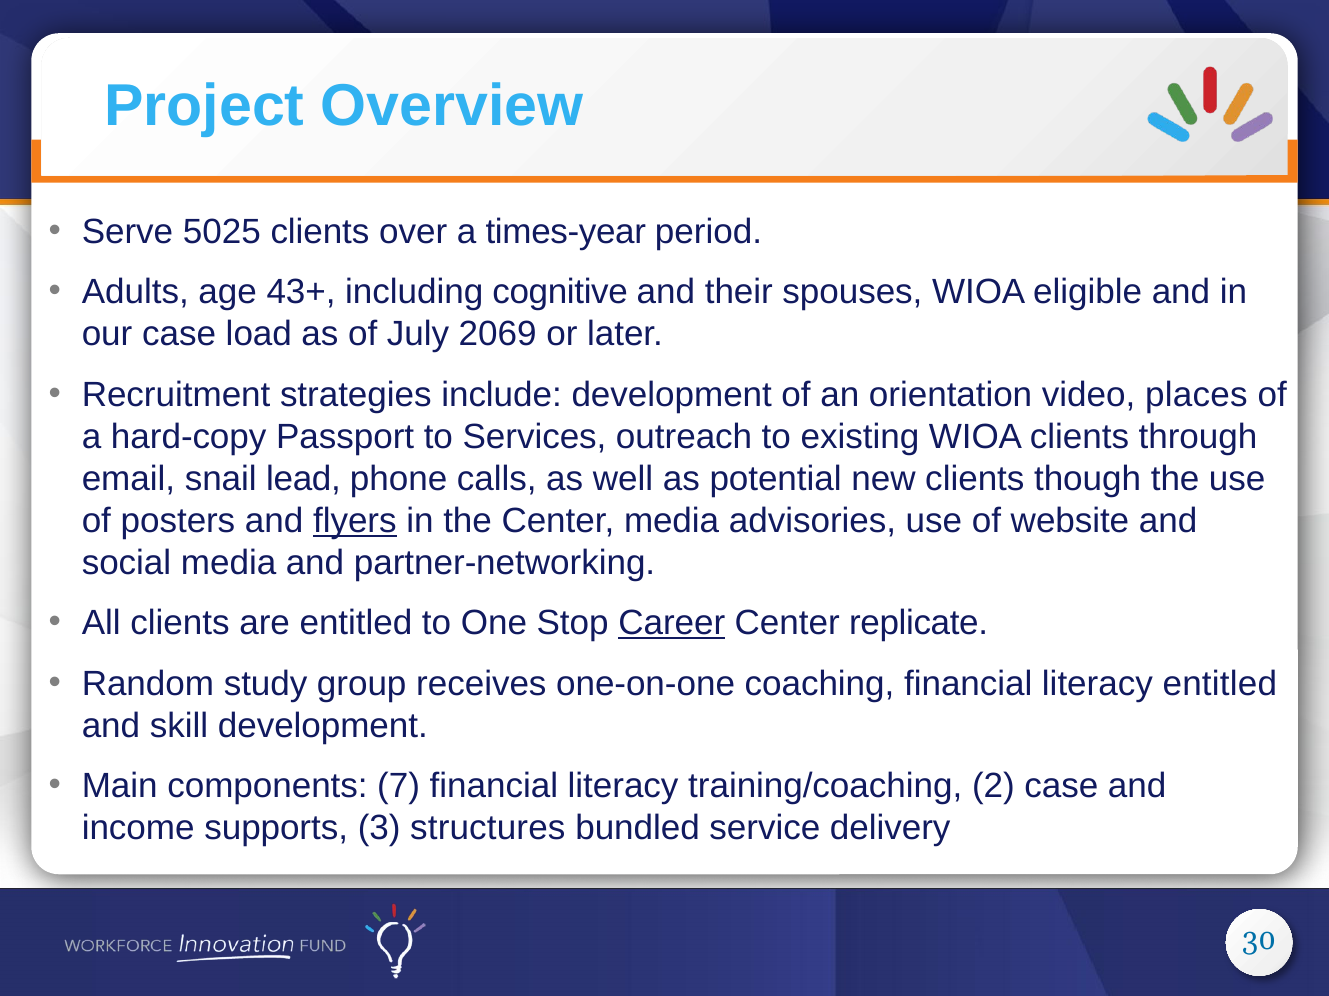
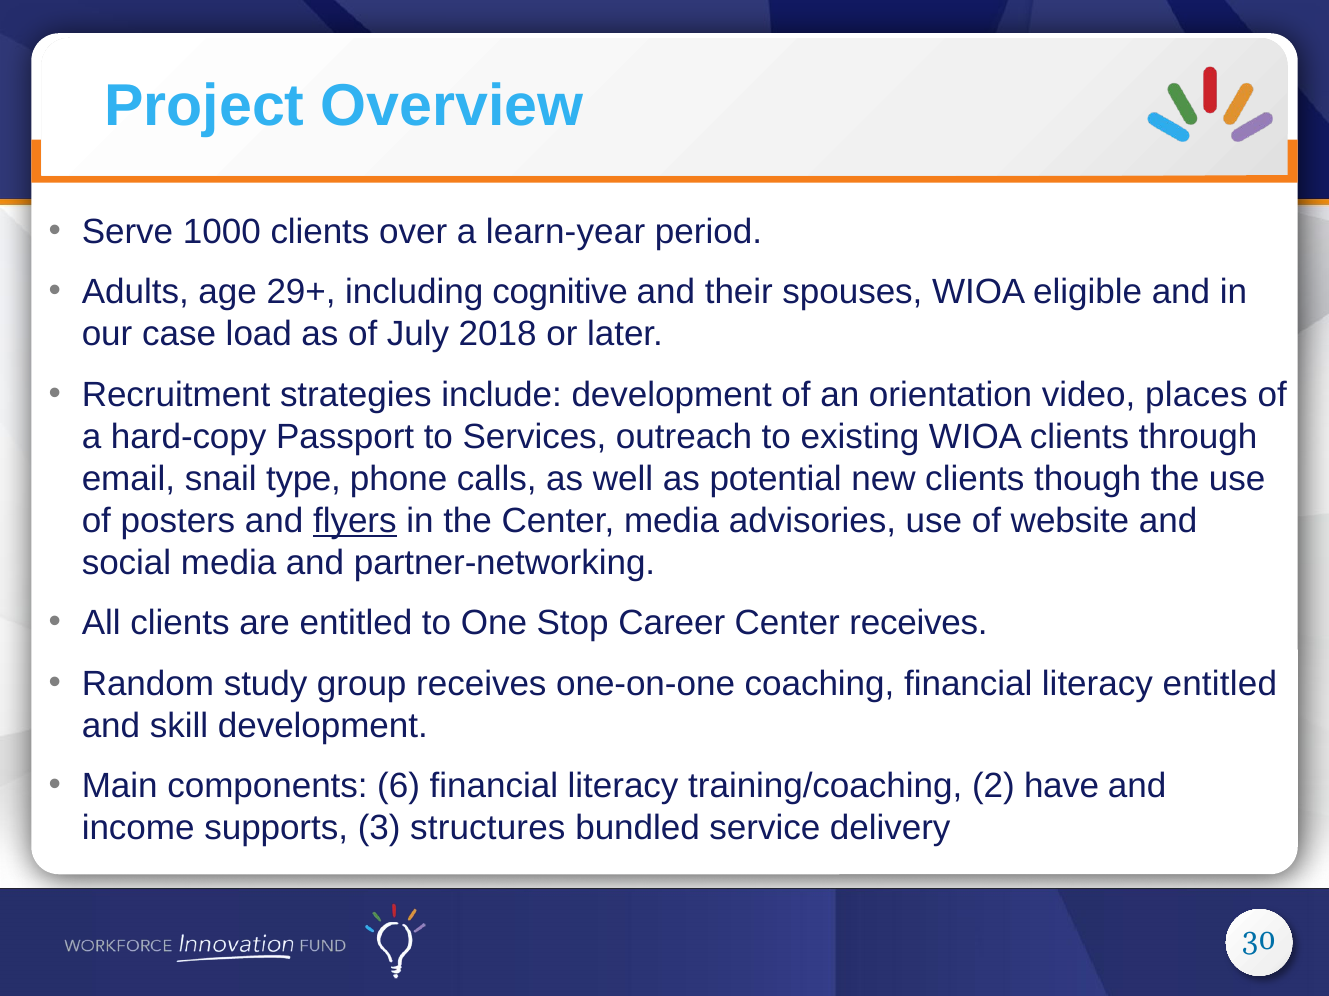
5025: 5025 -> 1000
times-year: times-year -> learn-year
43+: 43+ -> 29+
2069: 2069 -> 2018
lead: lead -> type
Career underline: present -> none
Center replicate: replicate -> receives
7: 7 -> 6
2 case: case -> have
